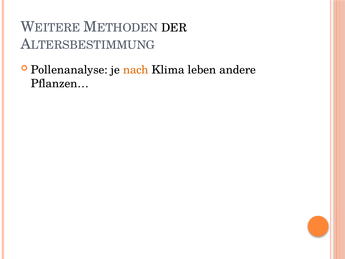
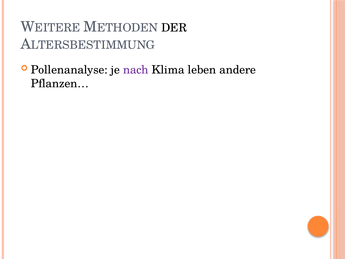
nach colour: orange -> purple
